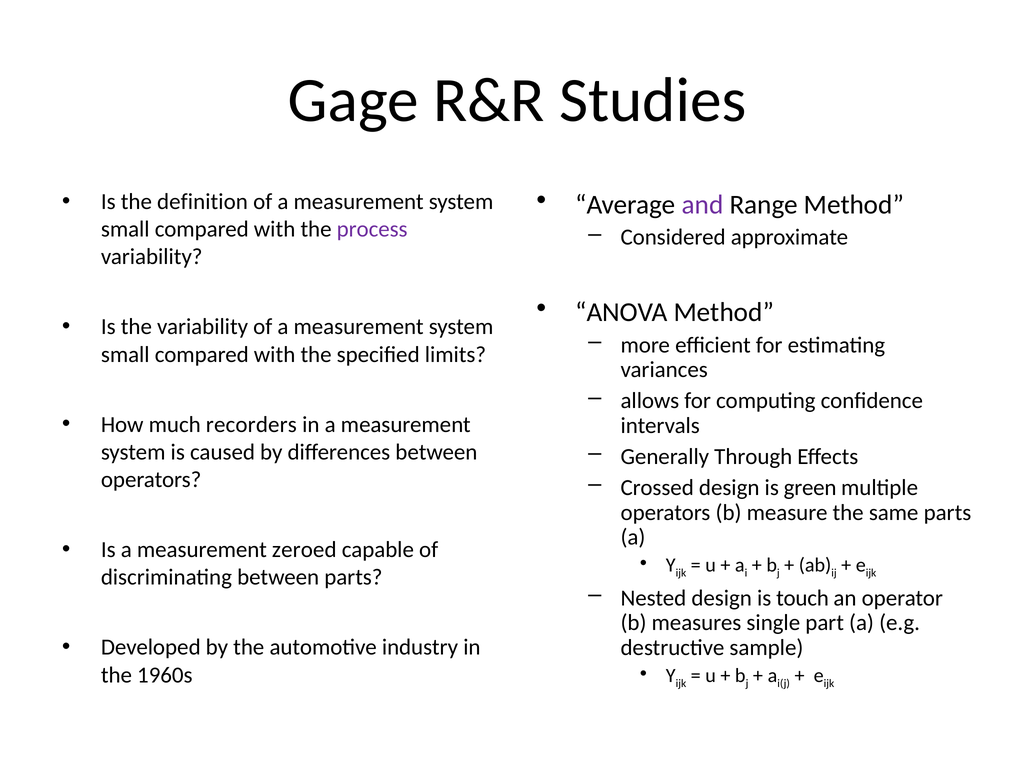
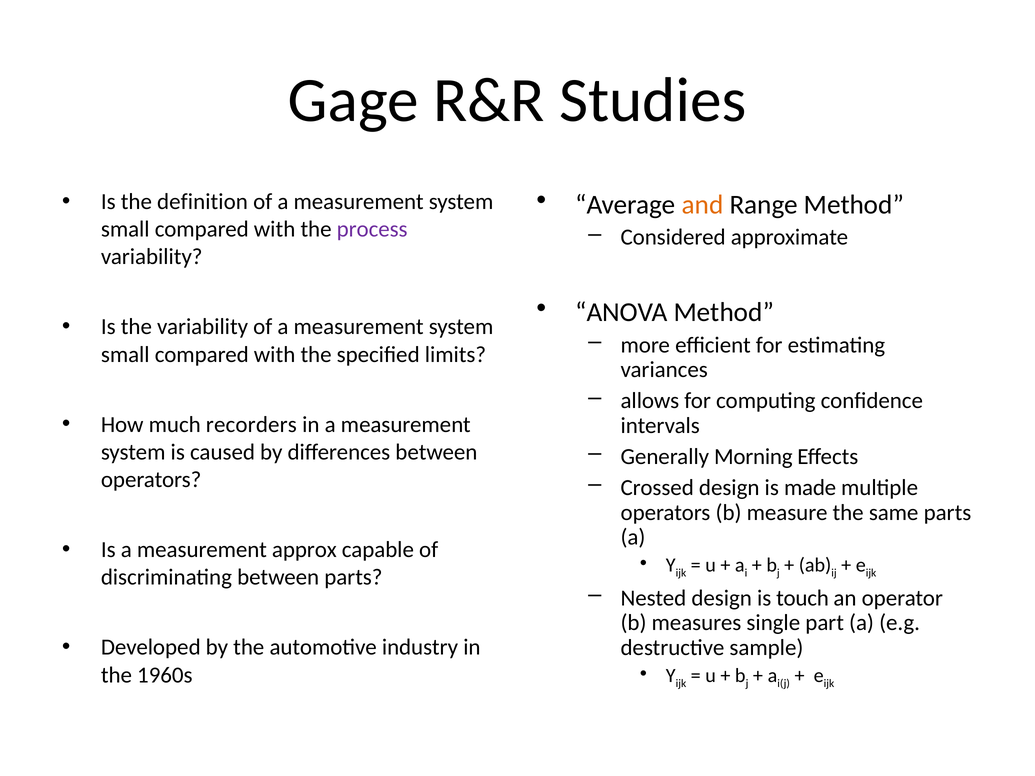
and colour: purple -> orange
Through: Through -> Morning
green: green -> made
zeroed: zeroed -> approx
